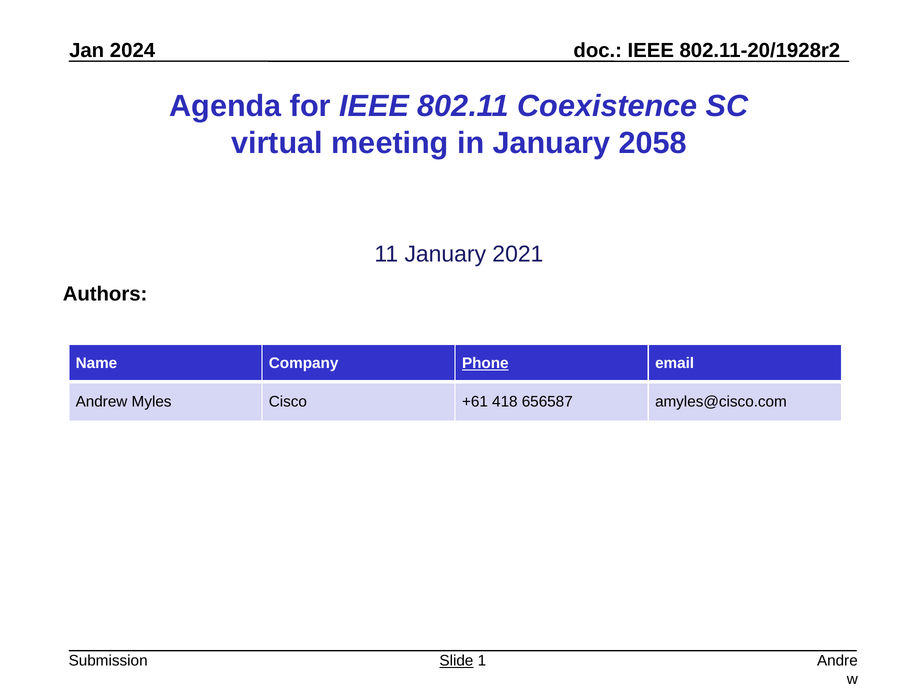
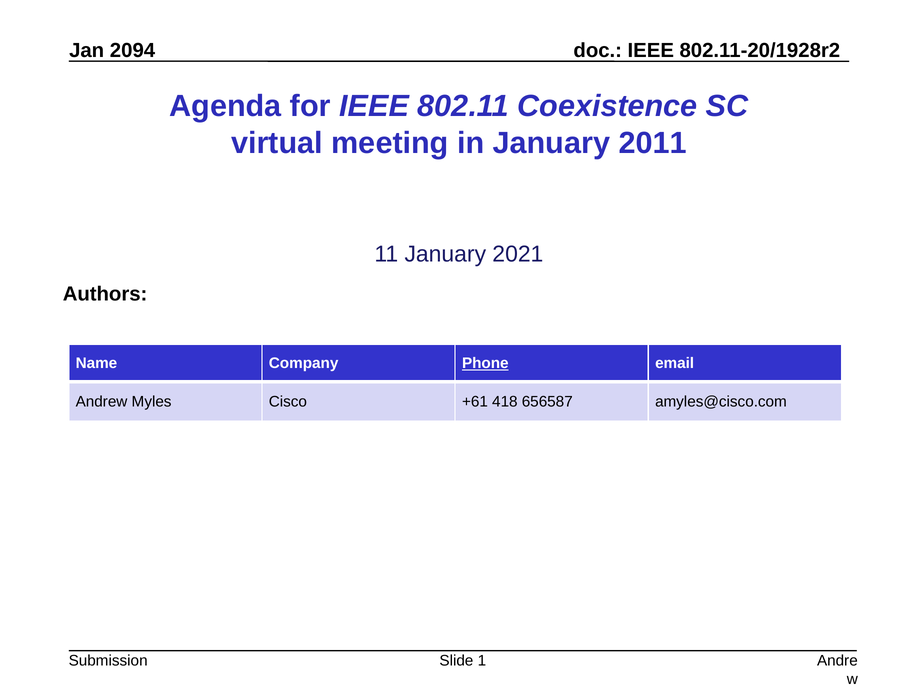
2024: 2024 -> 2094
2058: 2058 -> 2011
Slide underline: present -> none
